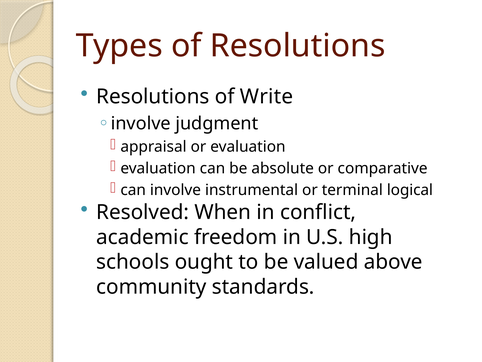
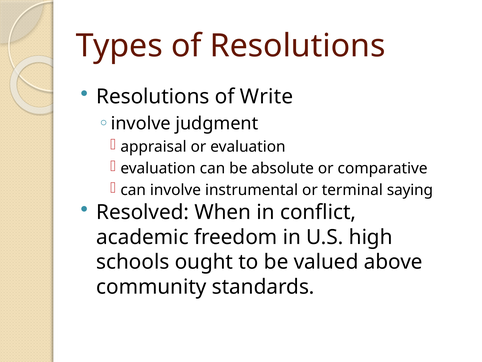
logical: logical -> saying
